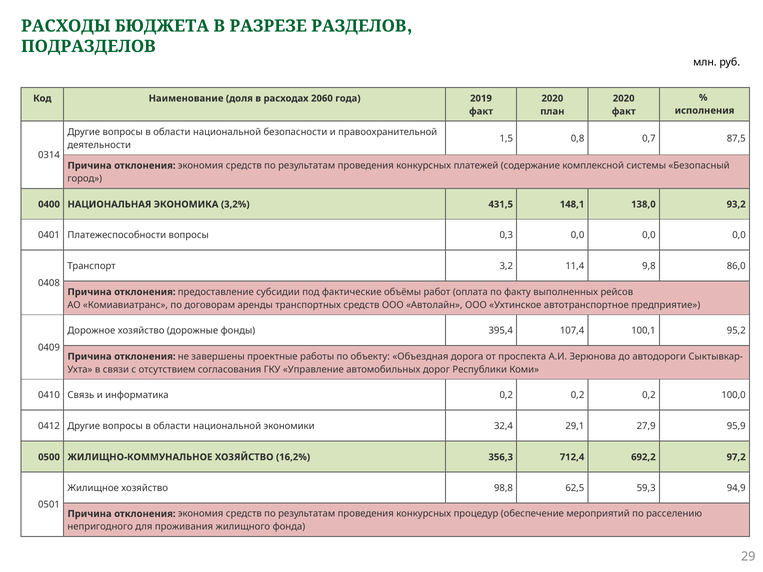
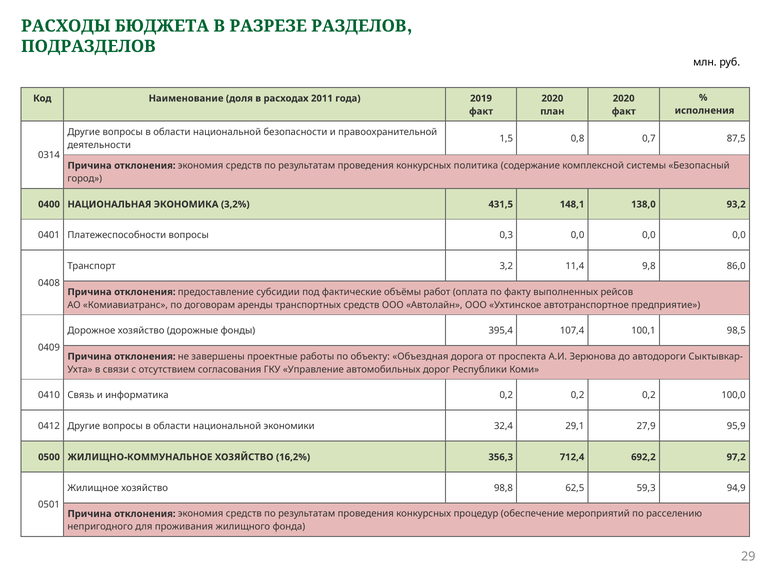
2060: 2060 -> 2011
платежей: платежей -> политика
95,2: 95,2 -> 98,5
